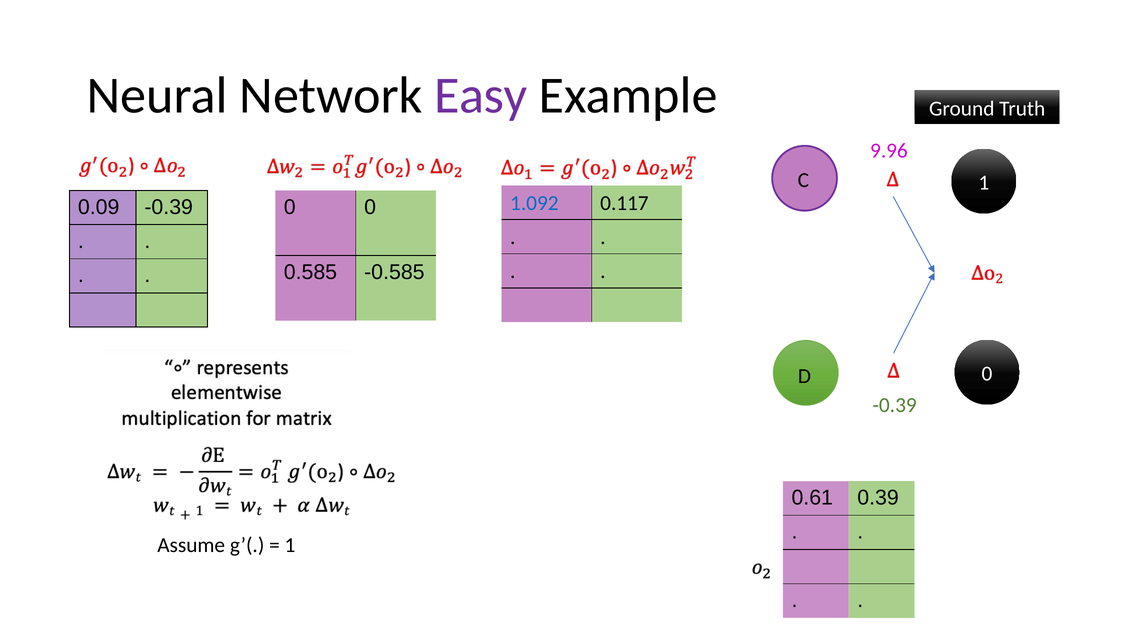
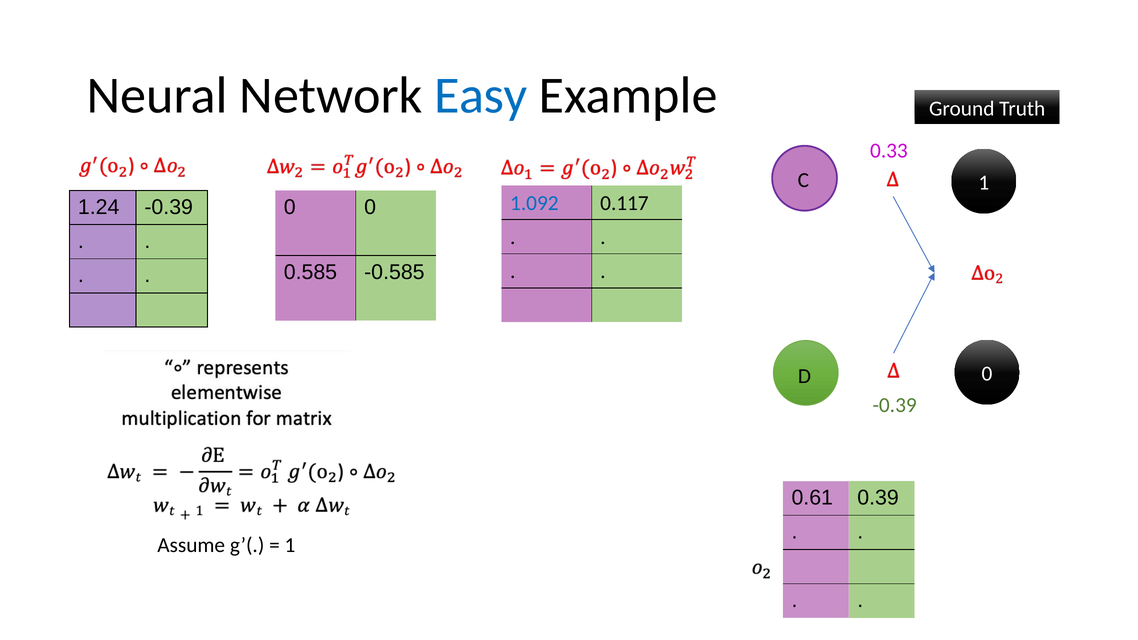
Easy colour: purple -> blue
9.96: 9.96 -> 0.33
0.09: 0.09 -> 1.24
